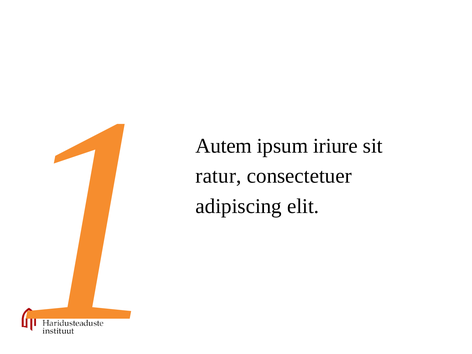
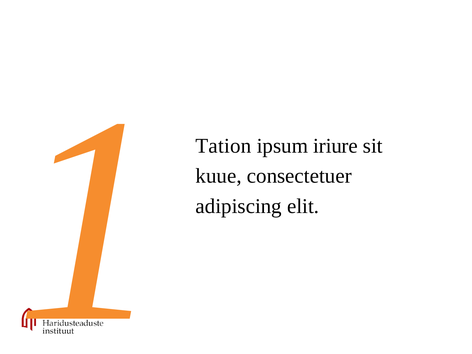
Autem: Autem -> Tation
ratur: ratur -> kuue
